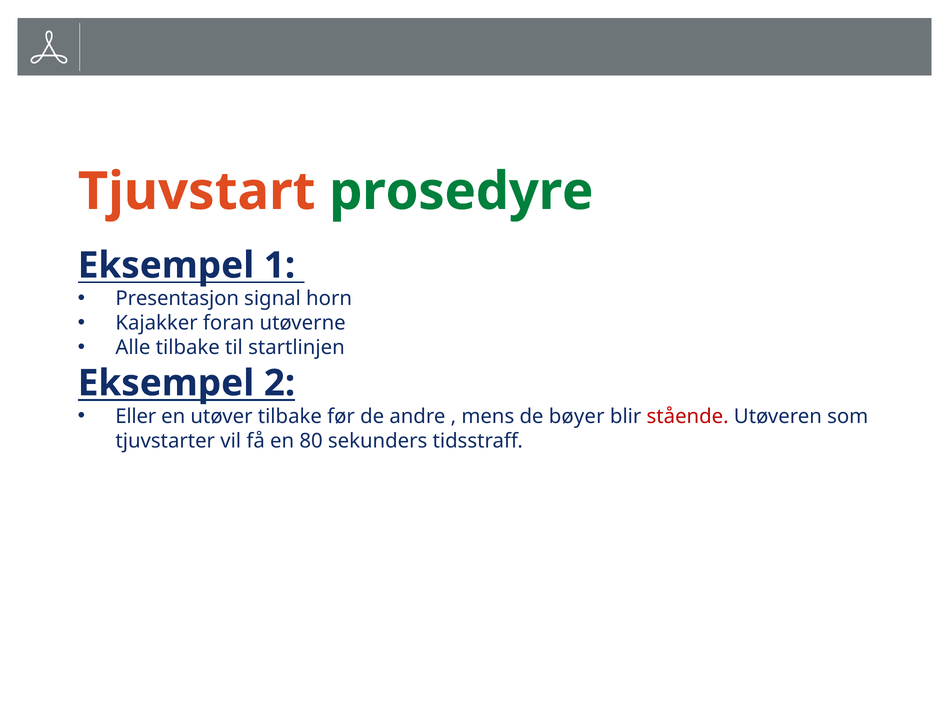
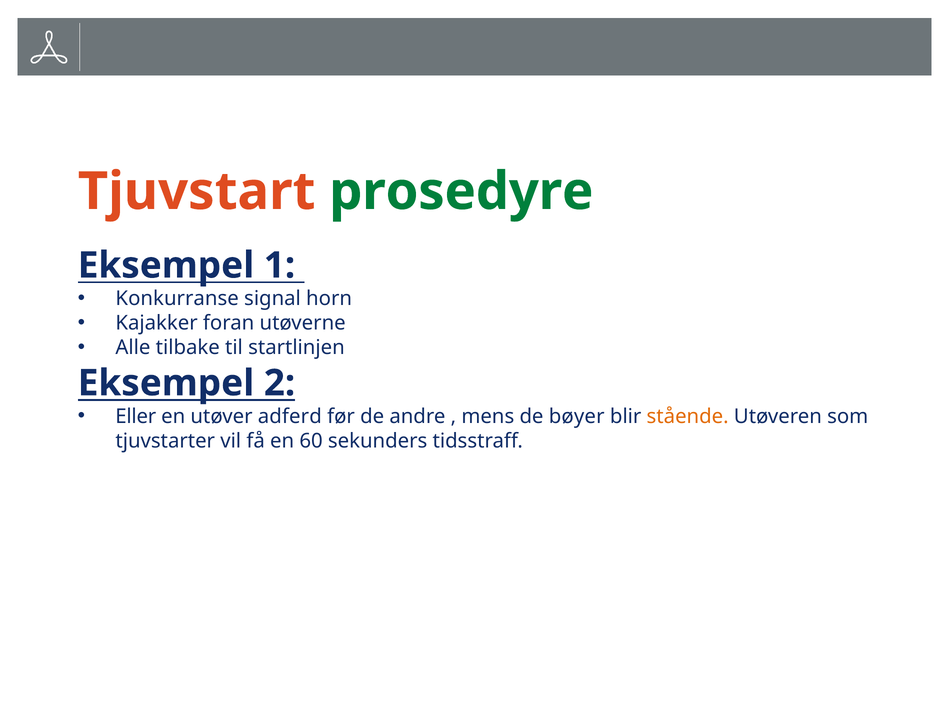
Presentasjon: Presentasjon -> Konkurranse
utøver tilbake: tilbake -> adferd
stående colour: red -> orange
80: 80 -> 60
